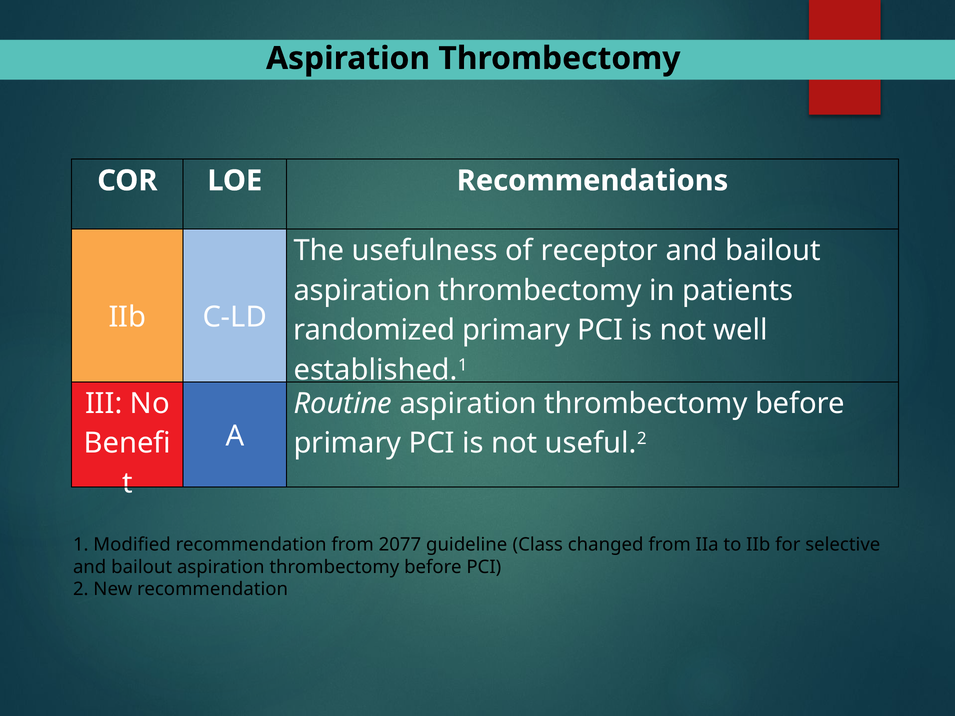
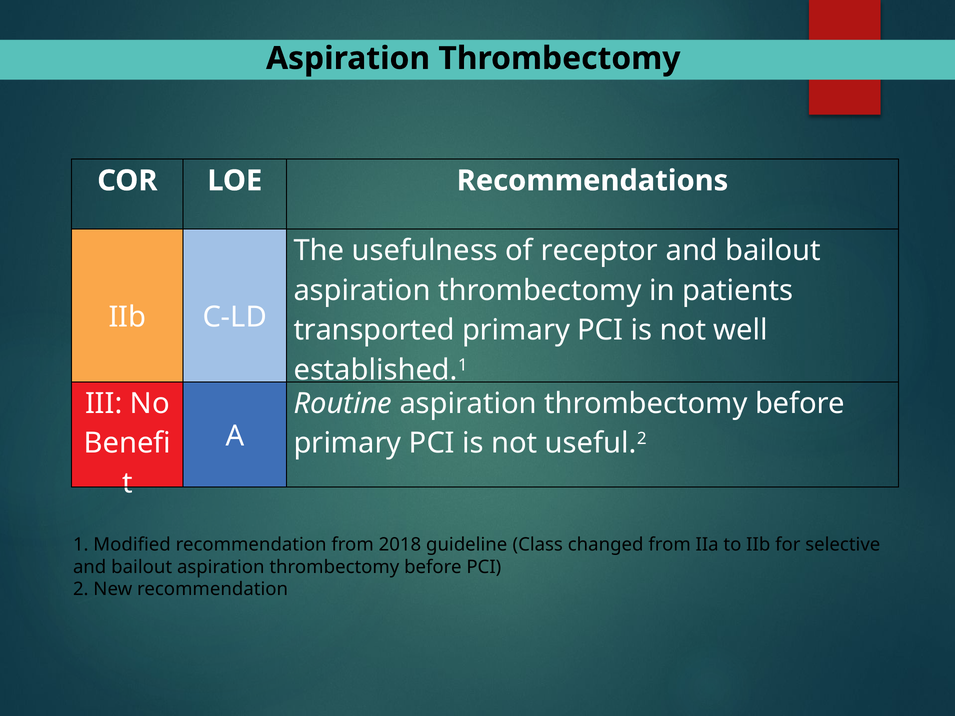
randomized: randomized -> transported
2077: 2077 -> 2018
